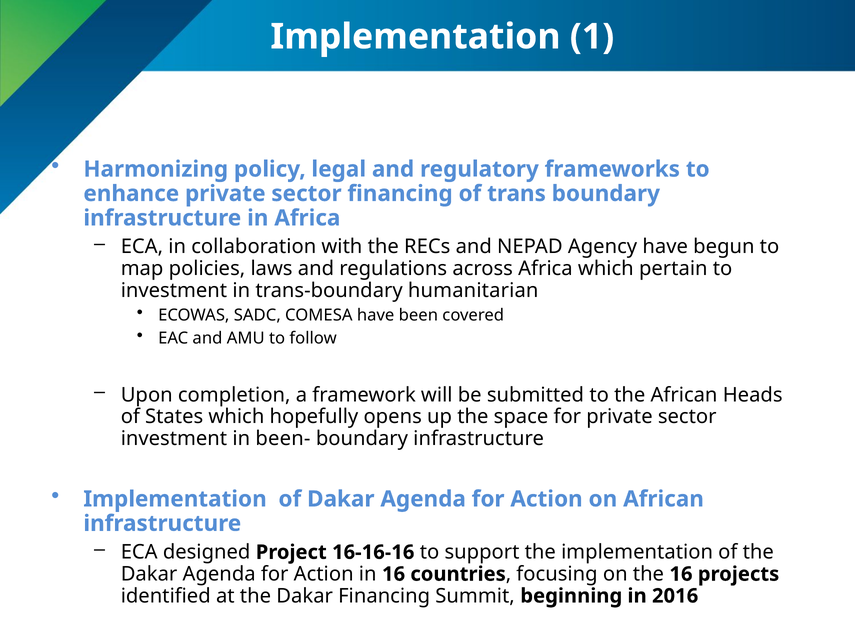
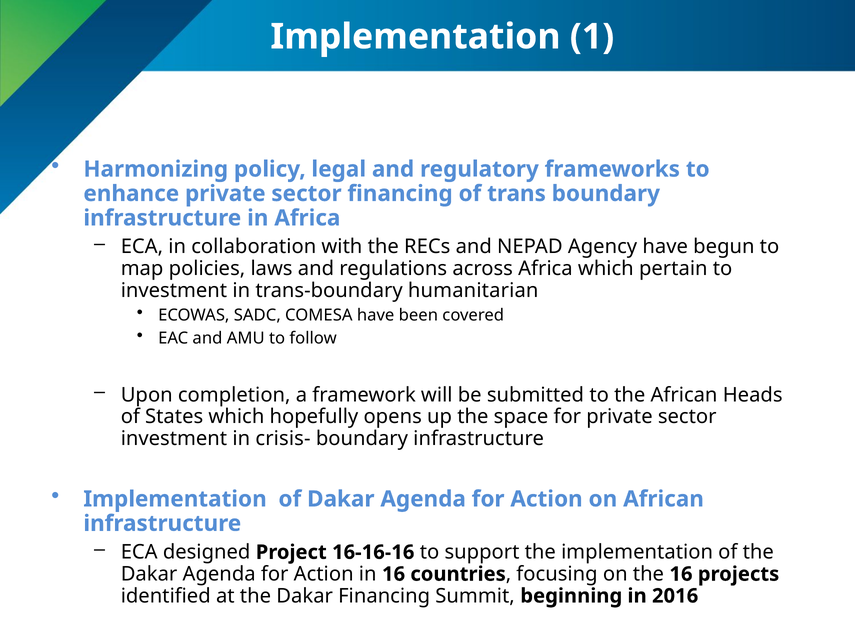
been-: been- -> crisis-
